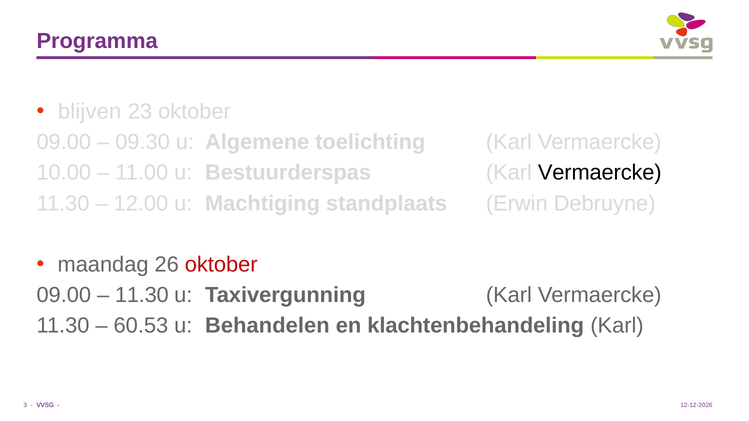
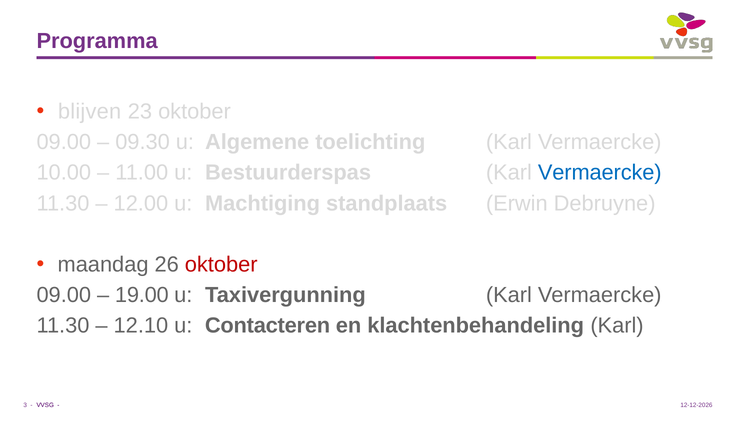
Vermaercke at (600, 173) colour: black -> blue
11.30 at (142, 295): 11.30 -> 19.00
60.53: 60.53 -> 12.10
Behandelen: Behandelen -> Contacteren
